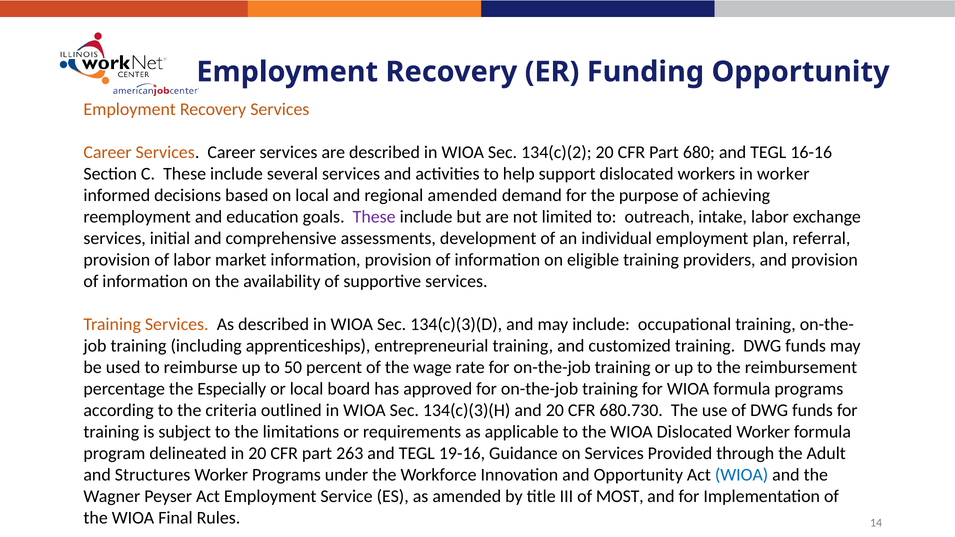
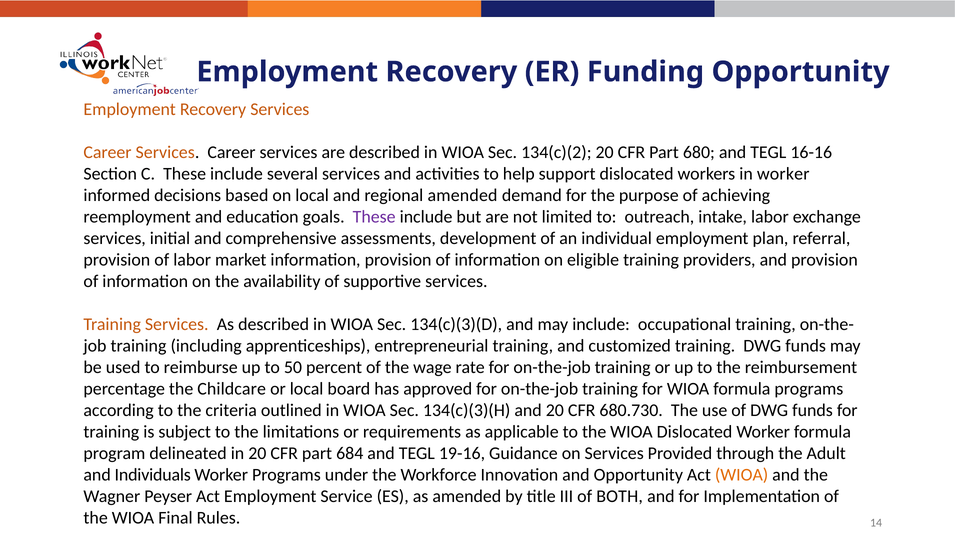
Especially: Especially -> Childcare
263: 263 -> 684
Structures: Structures -> Individuals
WIOA at (742, 475) colour: blue -> orange
MOST: MOST -> BOTH
